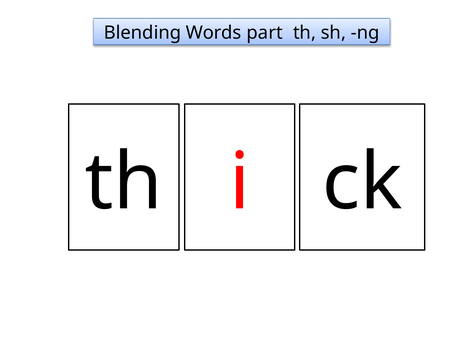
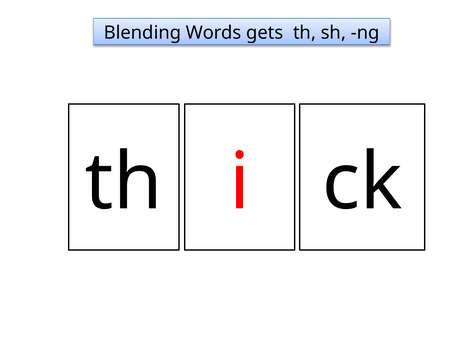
part: part -> gets
